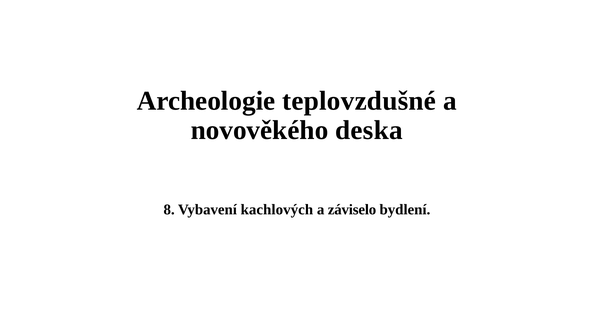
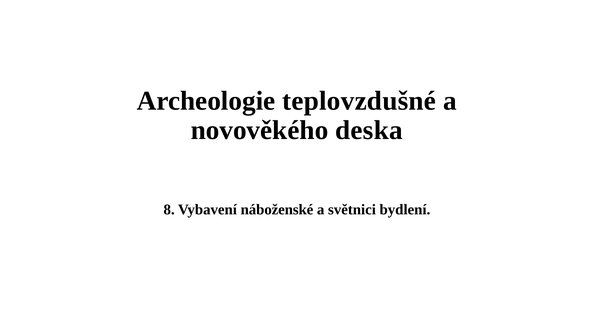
kachlových: kachlových -> náboženské
záviselo: záviselo -> světnici
